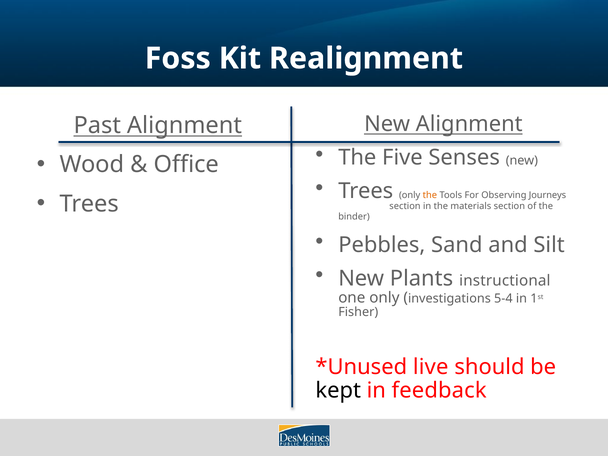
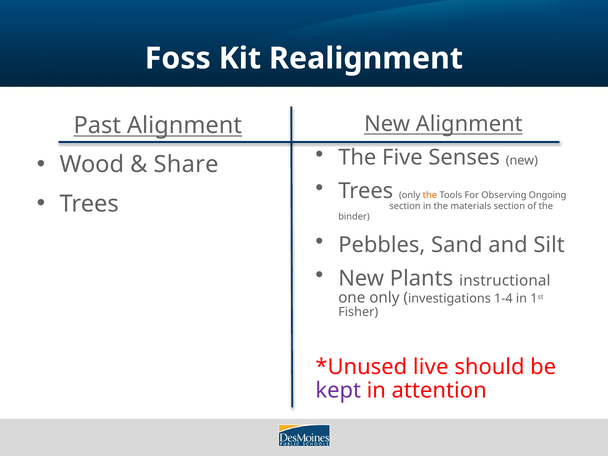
Office: Office -> Share
Journeys: Journeys -> Ongoing
5-4: 5-4 -> 1-4
kept colour: black -> purple
feedback: feedback -> attention
